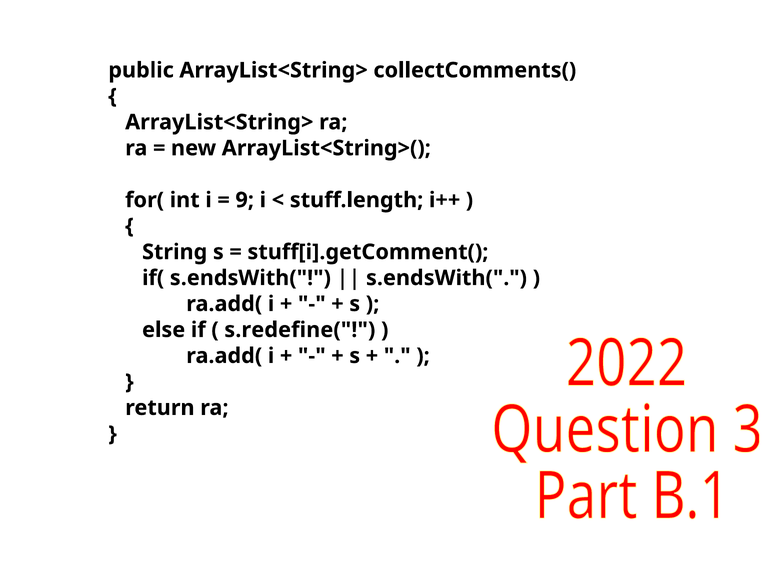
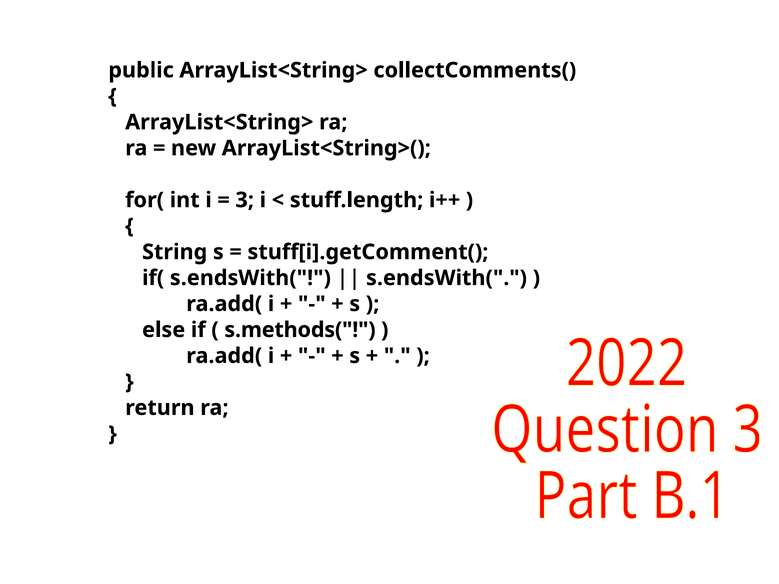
9: 9 -> 3
s.redefine(: s.redefine( -> s.methods(
